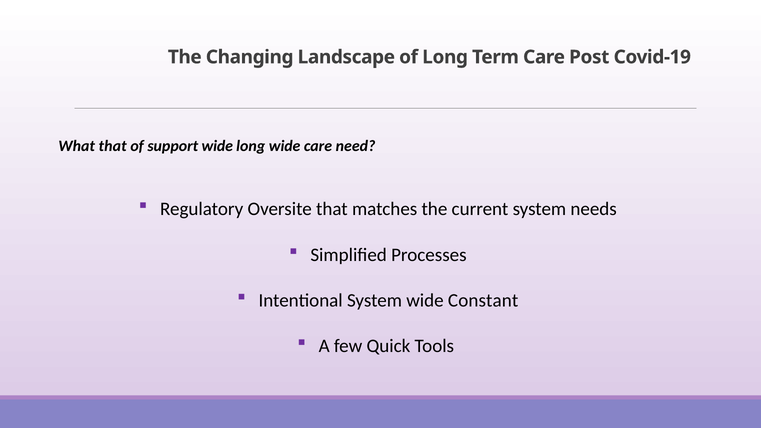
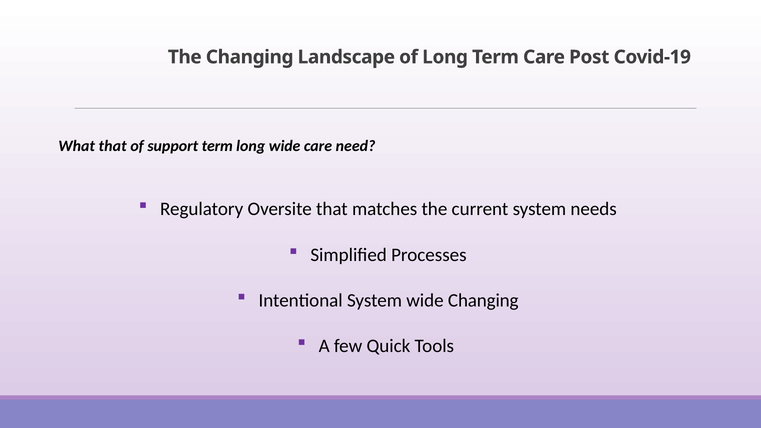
support wide: wide -> term
wide Constant: Constant -> Changing
